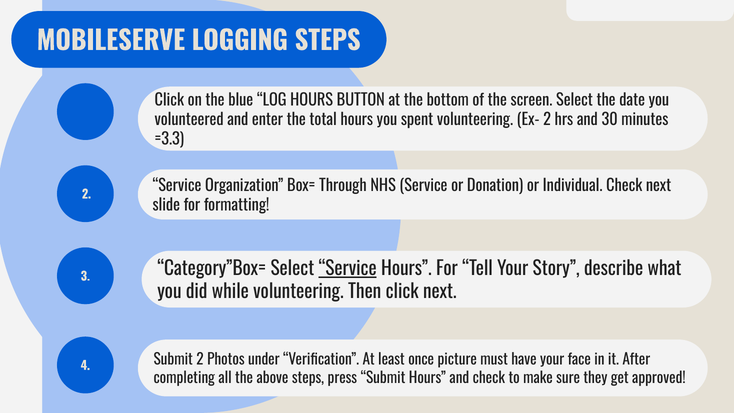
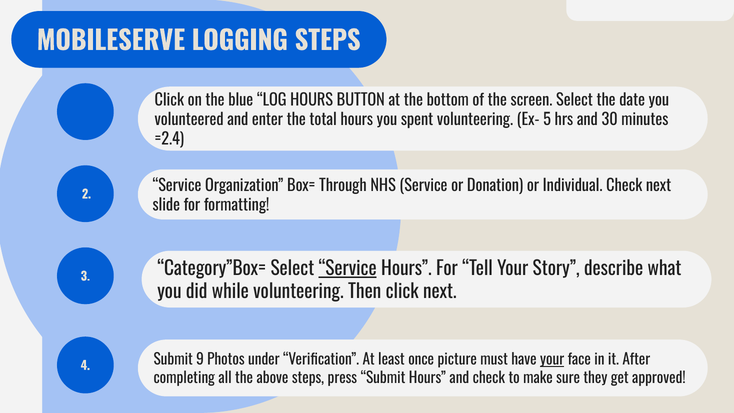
Ex- 2: 2 -> 5
=3.3: =3.3 -> =2.4
Submit 2: 2 -> 9
your at (552, 360) underline: none -> present
